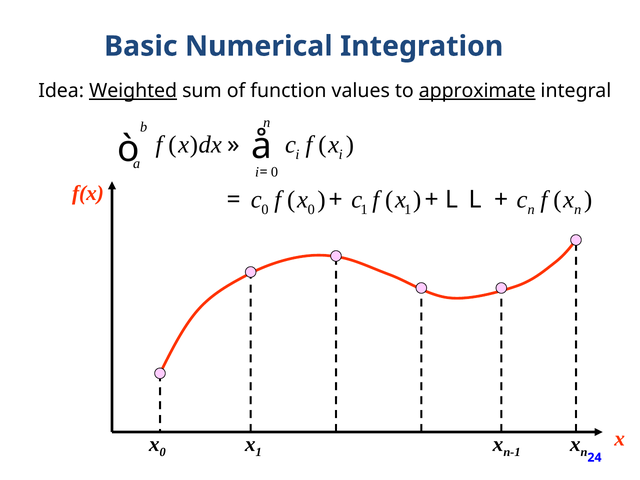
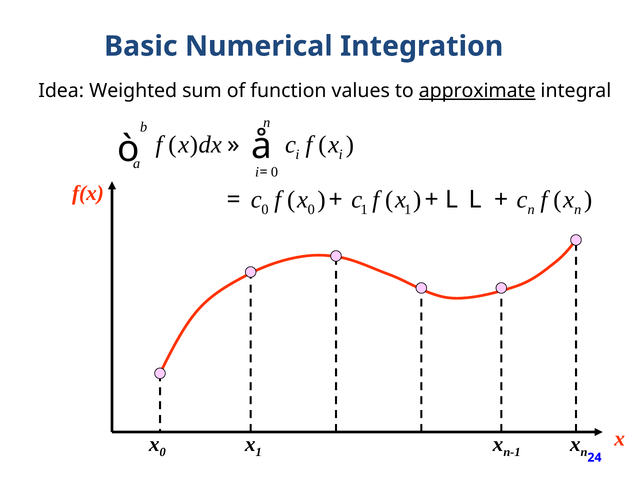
Weighted underline: present -> none
